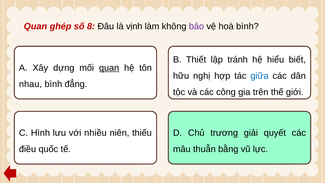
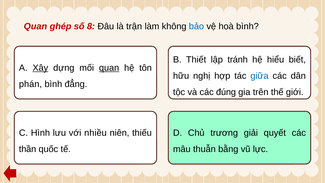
vịnh: vịnh -> trận
bảo colour: purple -> blue
Xây underline: none -> present
nhau: nhau -> phán
công: công -> đúng
điều: điều -> thần
